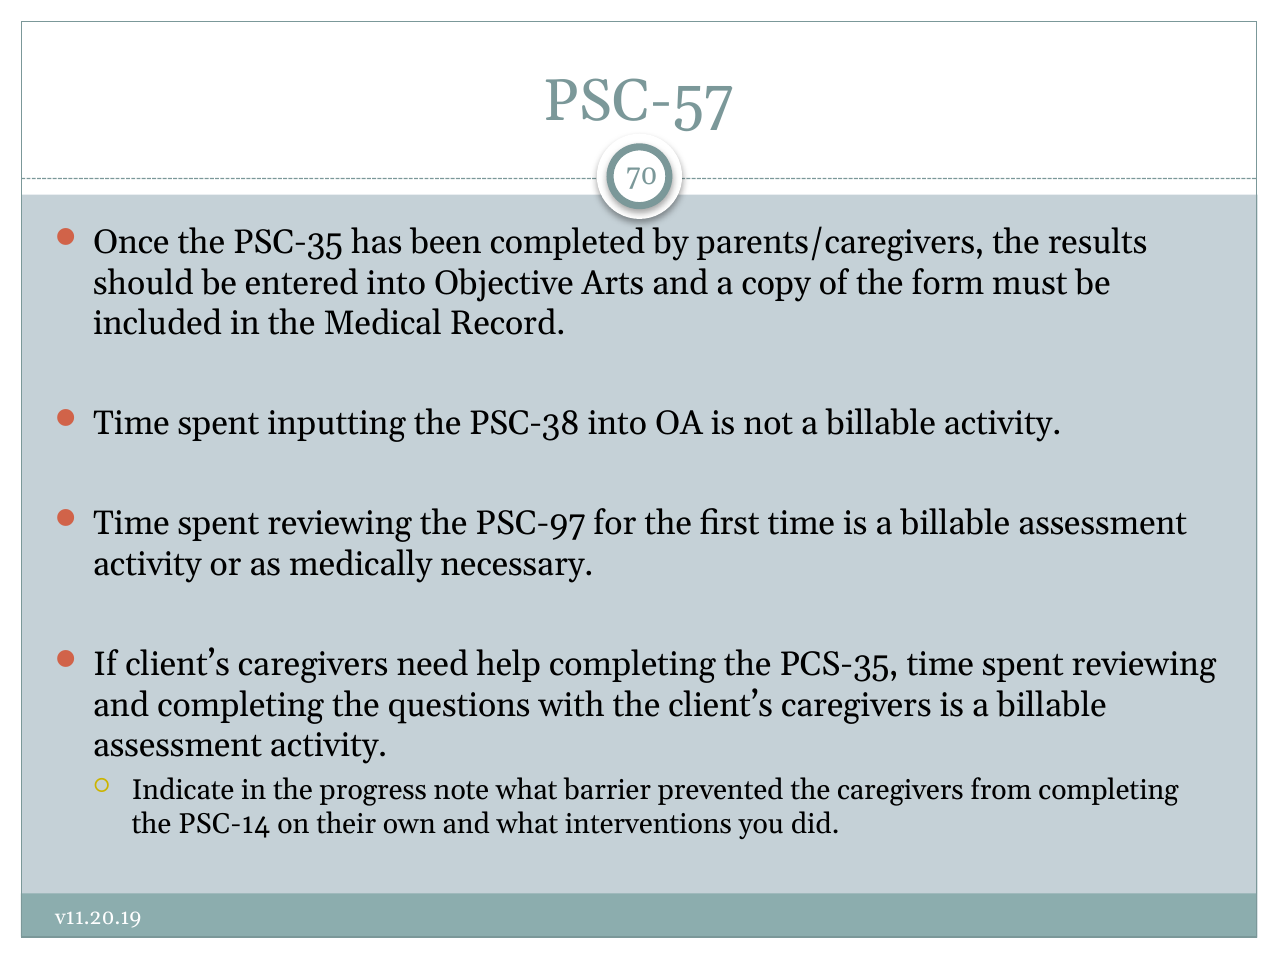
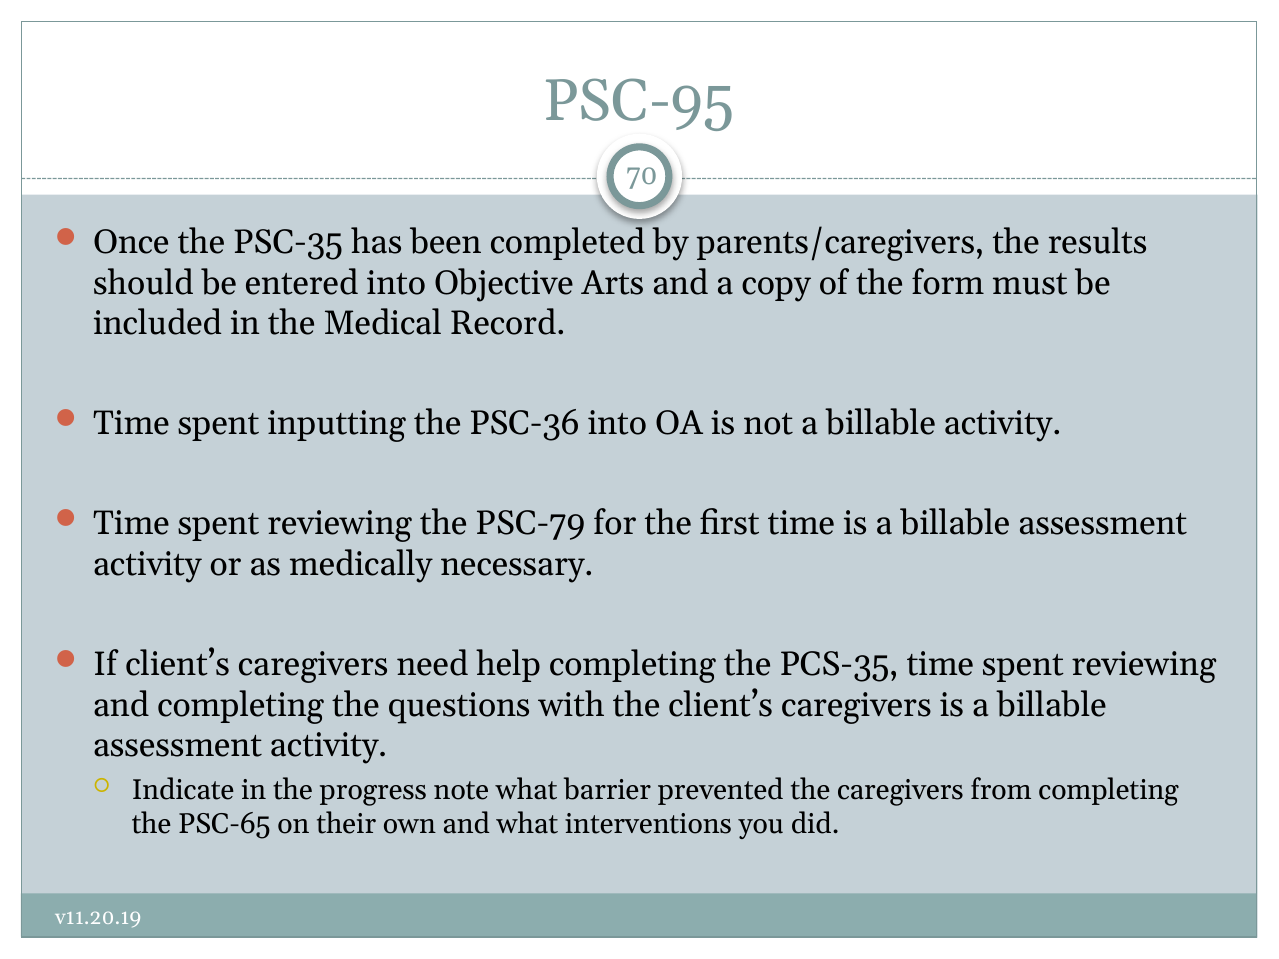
PSC-57: PSC-57 -> PSC-95
PSC-38: PSC-38 -> PSC-36
PSC-97: PSC-97 -> PSC-79
PSC-14: PSC-14 -> PSC-65
